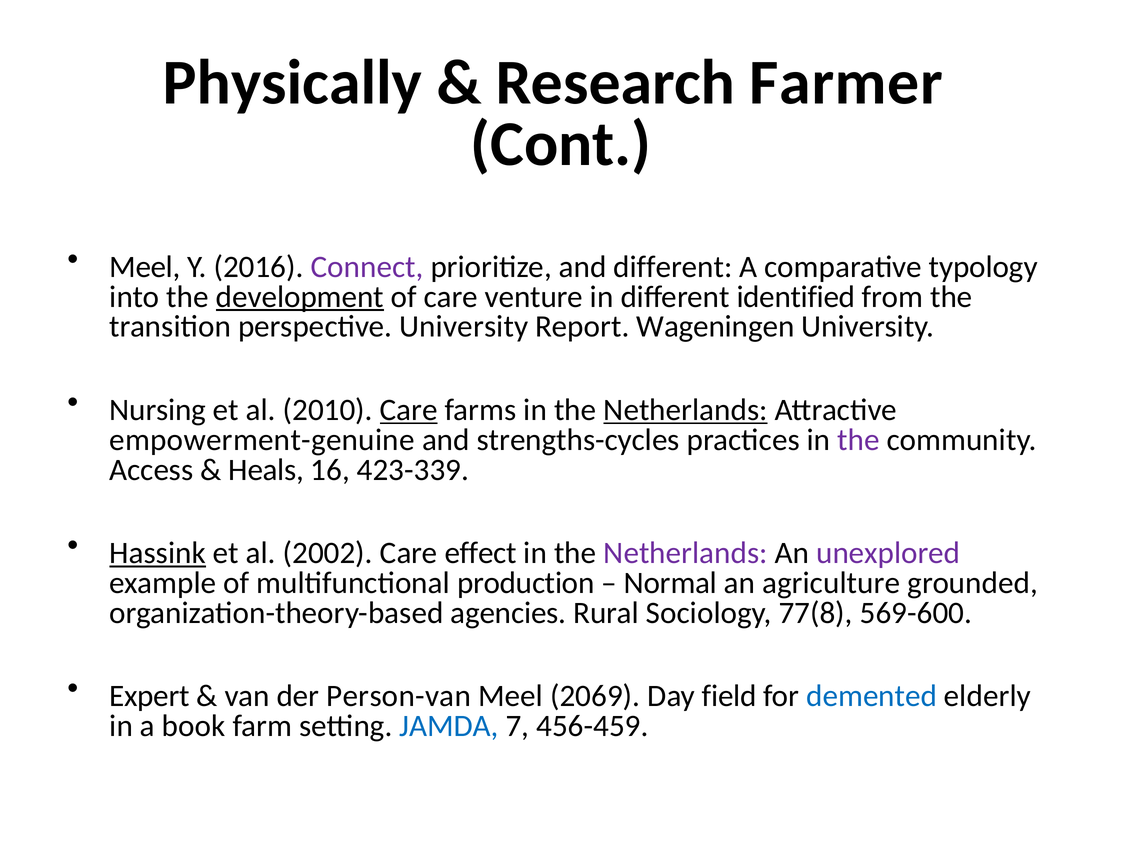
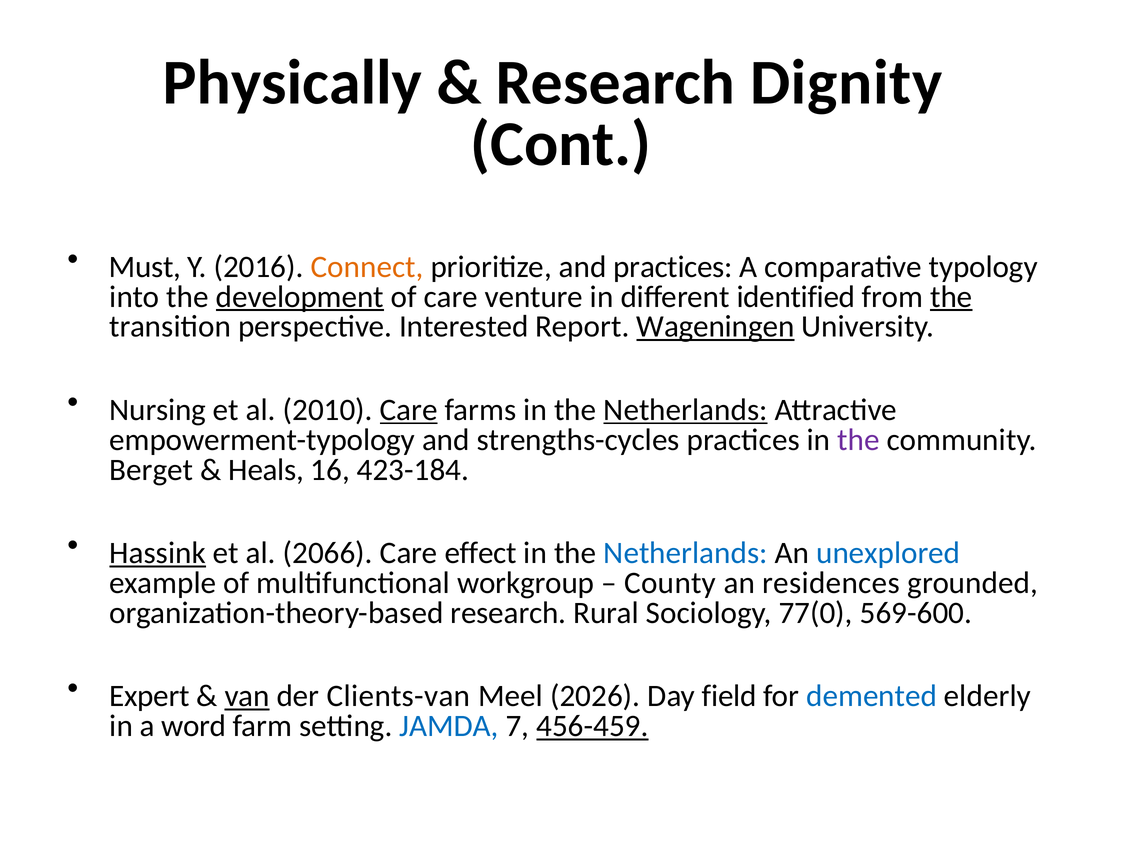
Farmer: Farmer -> Dignity
Meel at (145, 267): Meel -> Must
Connect colour: purple -> orange
and different: different -> practices
the at (951, 297) underline: none -> present
perspective University: University -> Interested
Wageningen underline: none -> present
empowerment-genuine: empowerment-genuine -> empowerment-typology
Access: Access -> Berget
423-339: 423-339 -> 423-184
2002: 2002 -> 2066
Netherlands at (686, 553) colour: purple -> blue
unexplored colour: purple -> blue
production: production -> workgroup
Normal: Normal -> County
agriculture: agriculture -> residences
organization-theory-based agencies: agencies -> research
77(8: 77(8 -> 77(0
van underline: none -> present
Person-van: Person-van -> Clients-van
2069: 2069 -> 2026
book: book -> word
456-459 underline: none -> present
